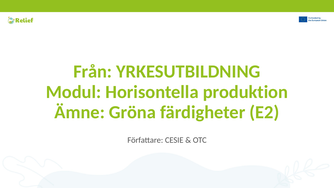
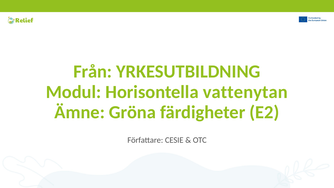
produktion: produktion -> vattenytan
